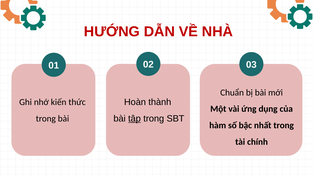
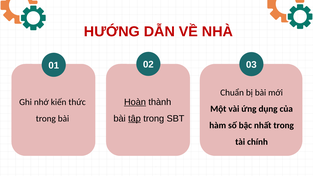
Hoàn underline: none -> present
